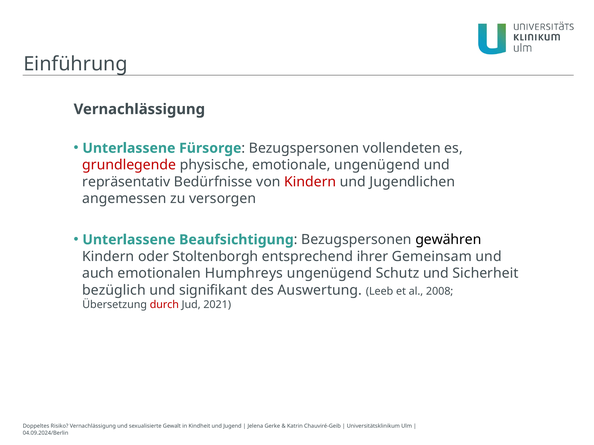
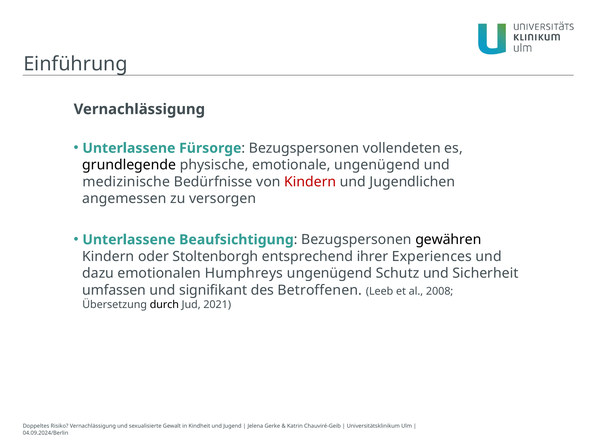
grundlegende colour: red -> black
repräsentativ: repräsentativ -> medizinische
Gemeinsam: Gemeinsam -> Experiences
auch: auch -> dazu
bezüglich: bezüglich -> umfassen
Auswertung: Auswertung -> Betroffenen
durch colour: red -> black
